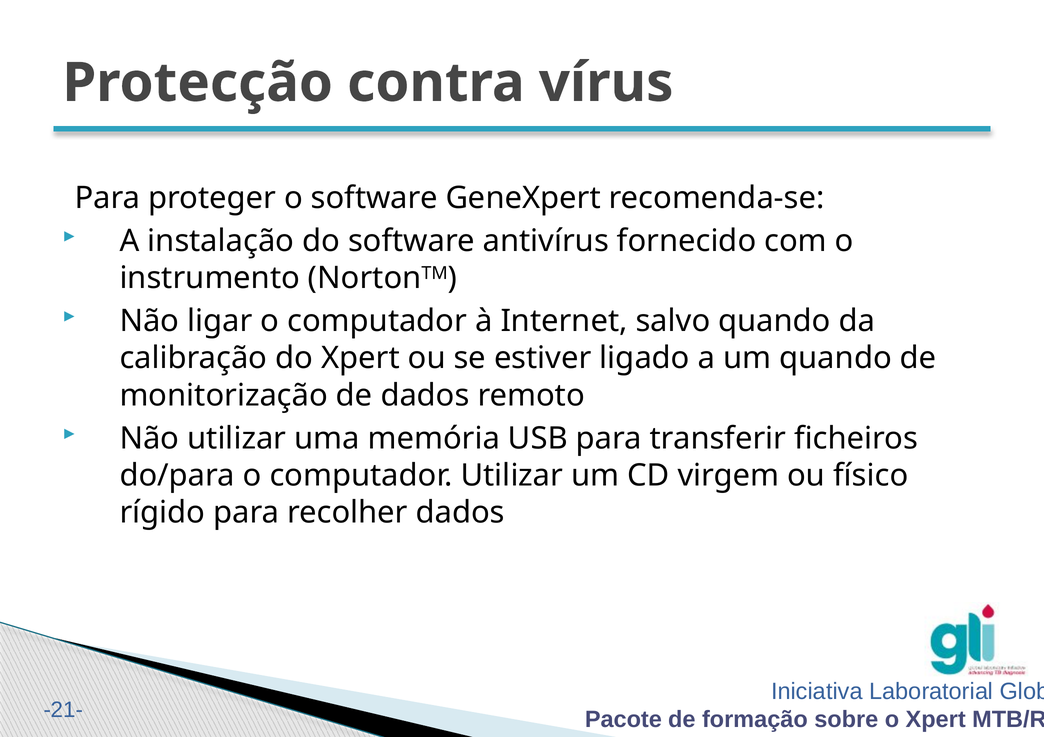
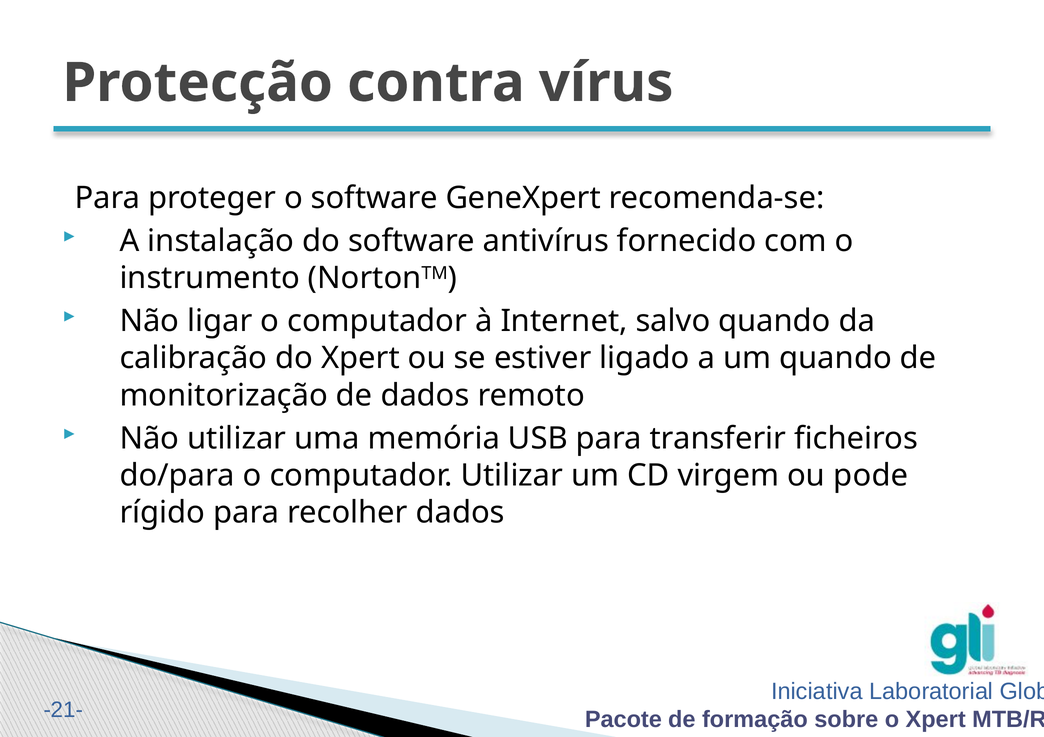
físico: físico -> pode
